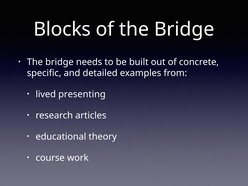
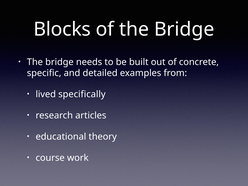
presenting: presenting -> specifically
